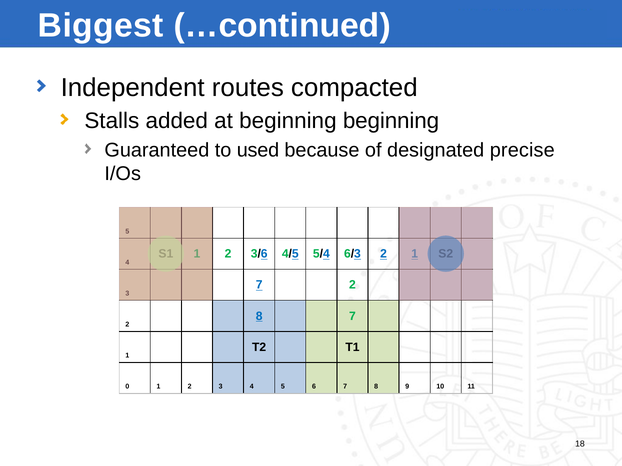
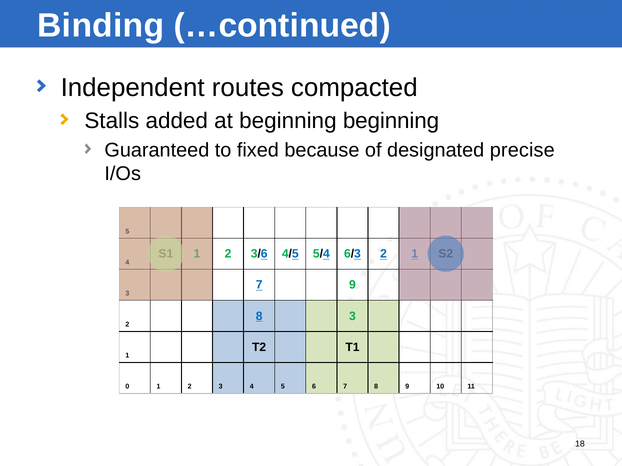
Biggest: Biggest -> Binding
used: used -> fixed
7 2: 2 -> 9
8 7: 7 -> 3
